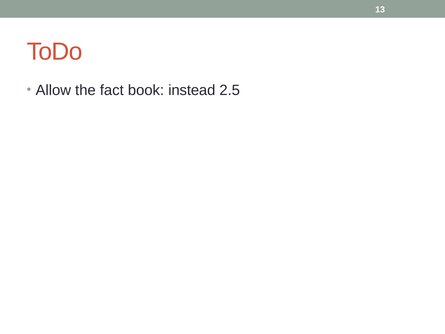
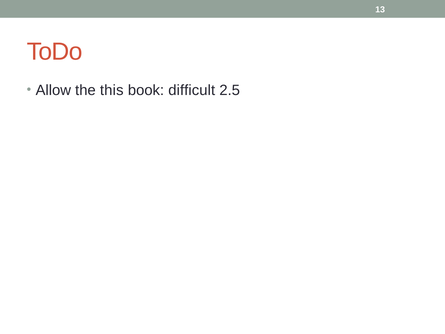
fact: fact -> this
instead: instead -> difficult
